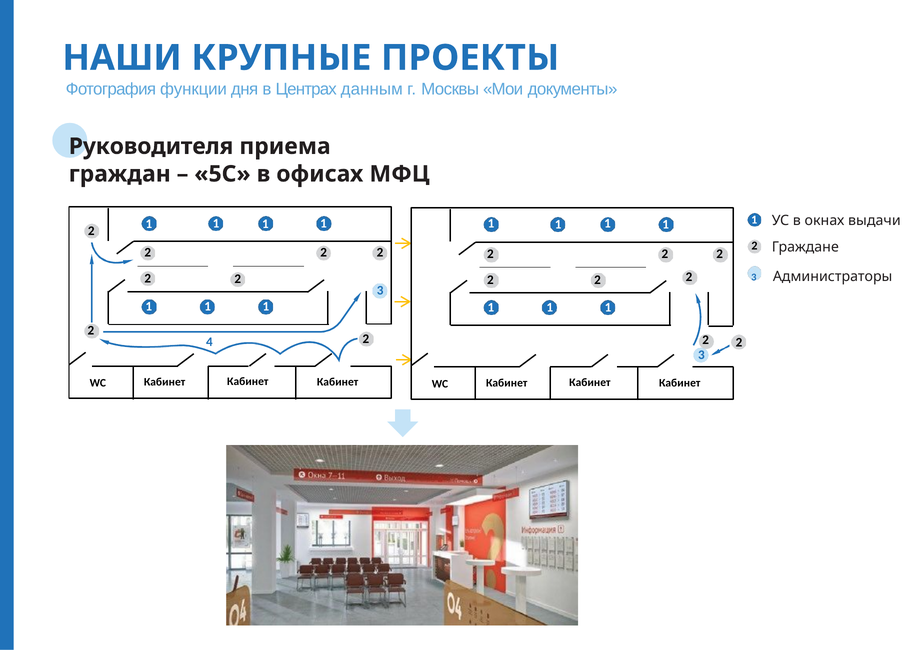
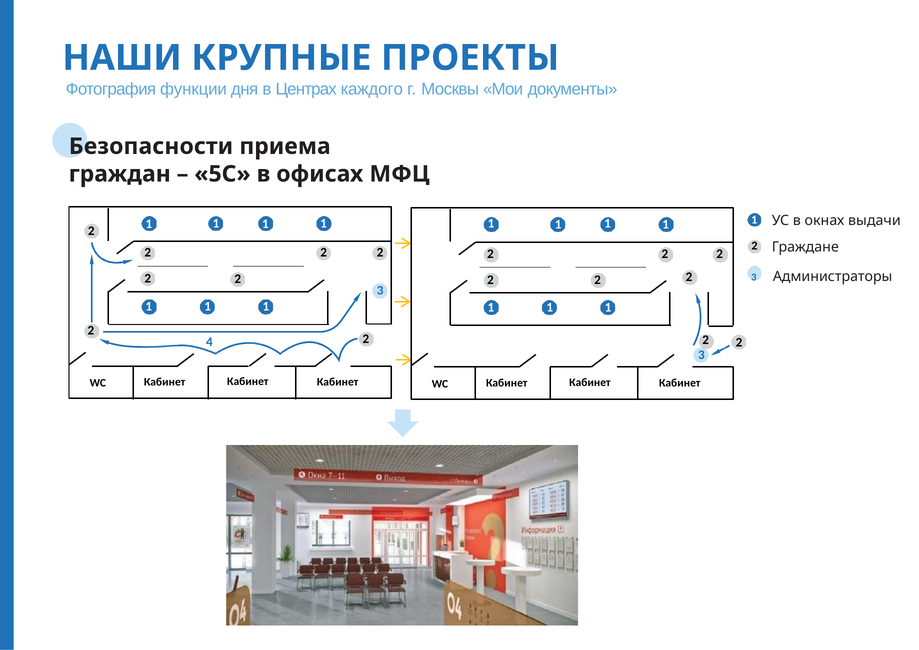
данным: данным -> каждого
Руководителя: Руководителя -> Безопасности
